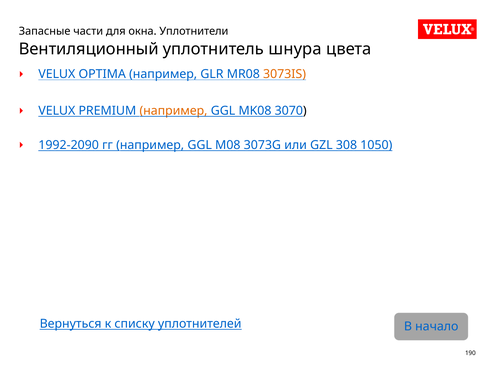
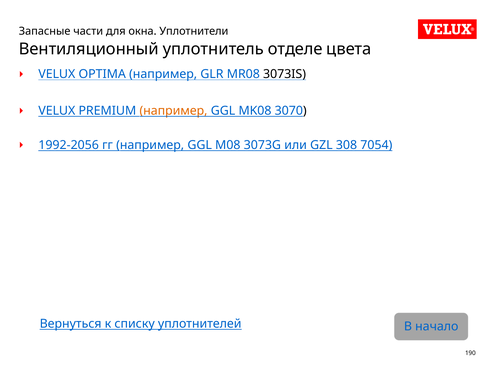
шнура: шнура -> отделе
3073IS colour: orange -> black
1992-2090: 1992-2090 -> 1992-2056
1050: 1050 -> 7054
